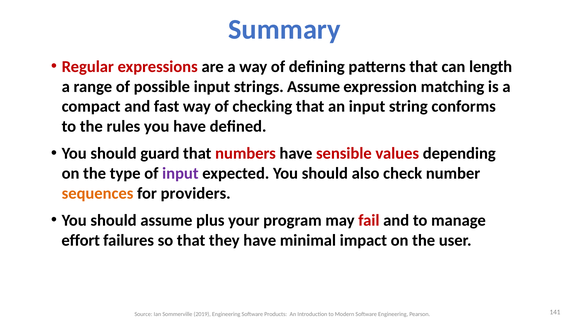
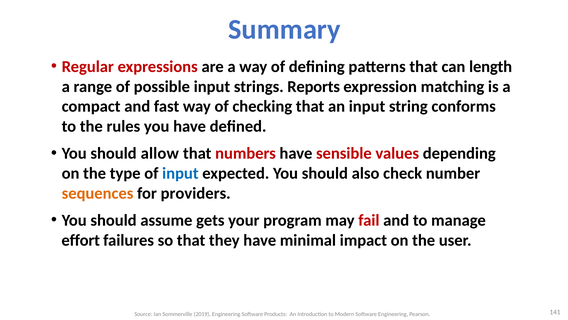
strings Assume: Assume -> Reports
guard: guard -> allow
input at (180, 173) colour: purple -> blue
plus: plus -> gets
